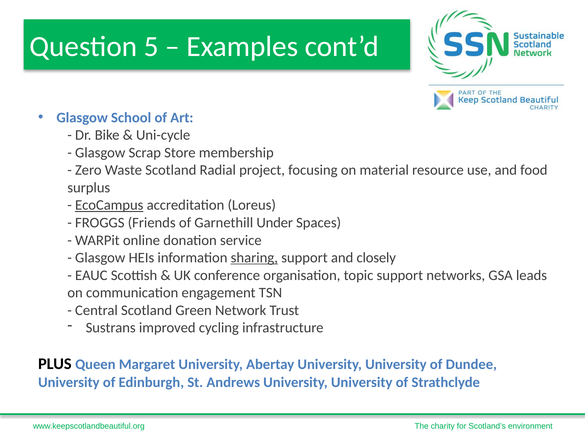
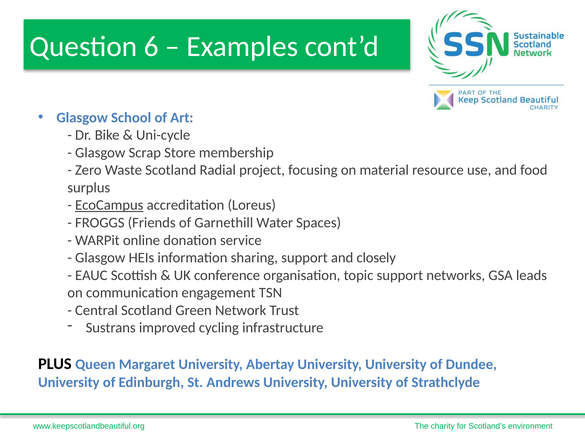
5: 5 -> 6
Under: Under -> Water
sharing underline: present -> none
